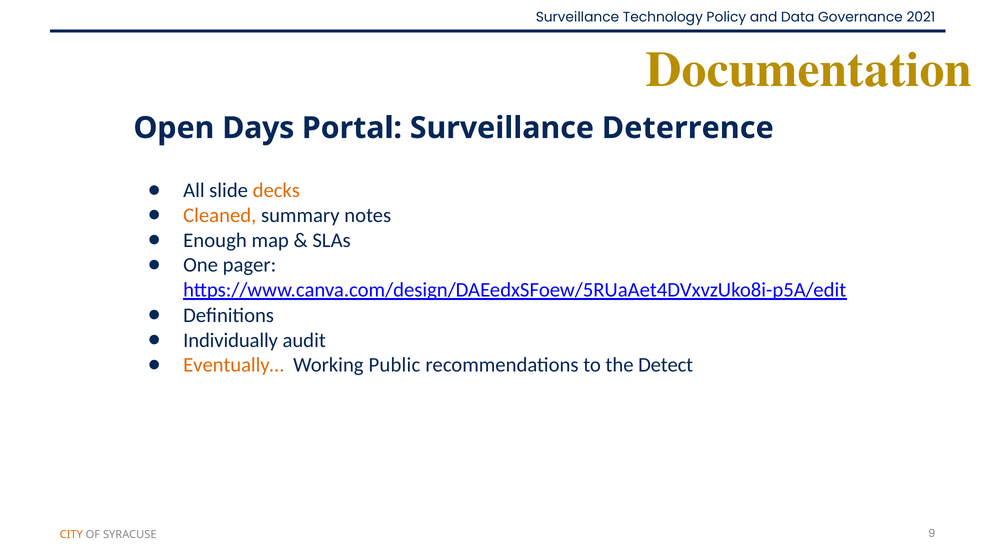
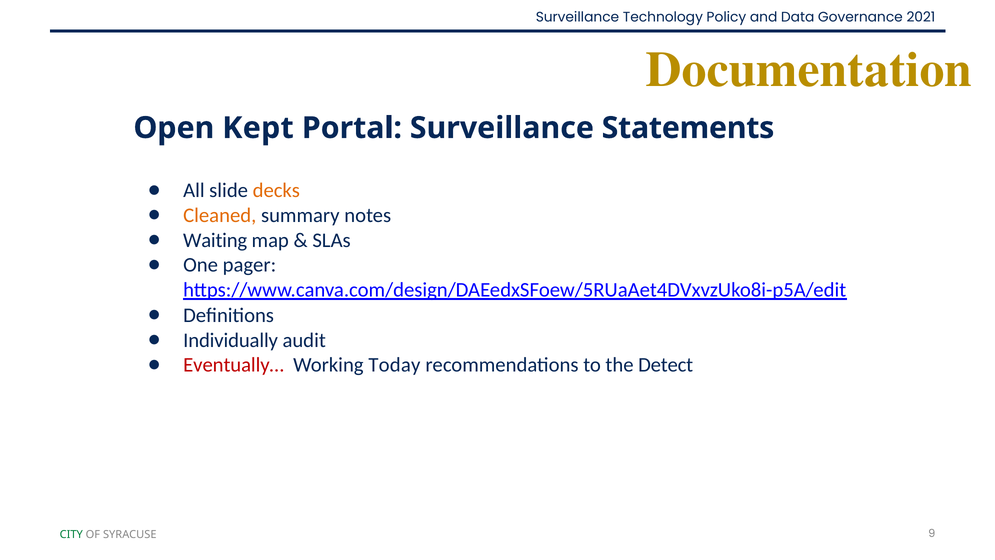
Days: Days -> Kept
Deterrence: Deterrence -> Statements
Enough: Enough -> Waiting
Eventually… colour: orange -> red
Public: Public -> Today
CITY colour: orange -> green
